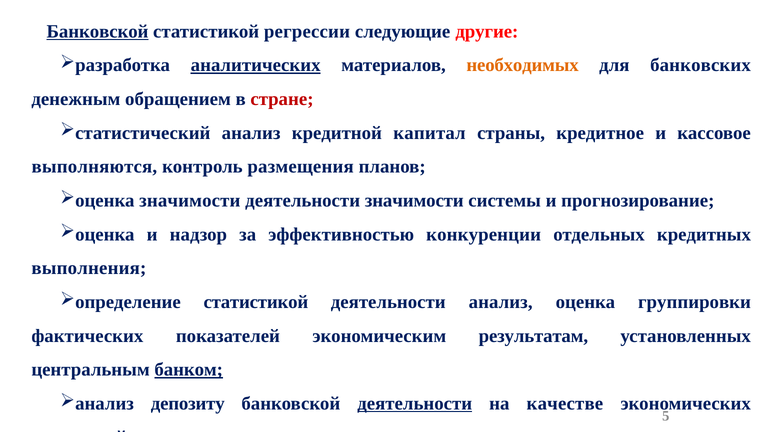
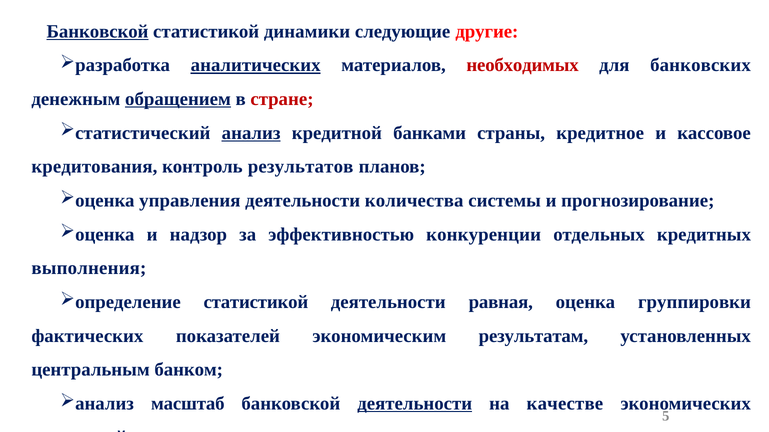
регрессии: регрессии -> динамики
необходимых colour: orange -> red
обращением underline: none -> present
анализ at (251, 133) underline: none -> present
капитал: капитал -> банками
выполняются: выполняются -> кредитования
размещения: размещения -> результатов
значимости at (190, 201): значимости -> управления
деятельности значимости: значимости -> количества
деятельности анализ: анализ -> равная
банком underline: present -> none
депозиту: депозиту -> масштаб
